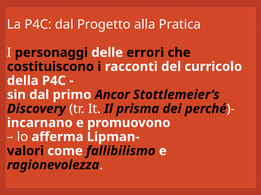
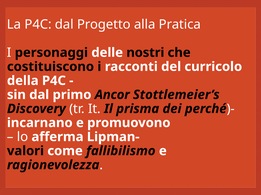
errori: errori -> nostri
